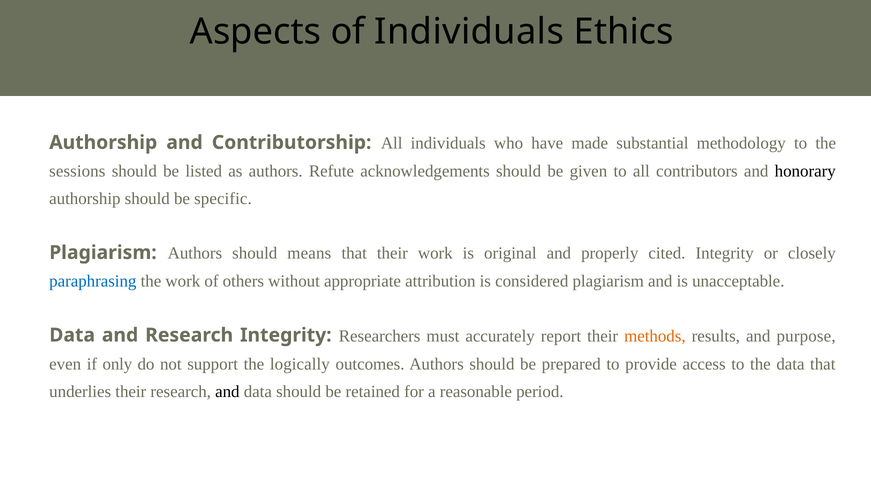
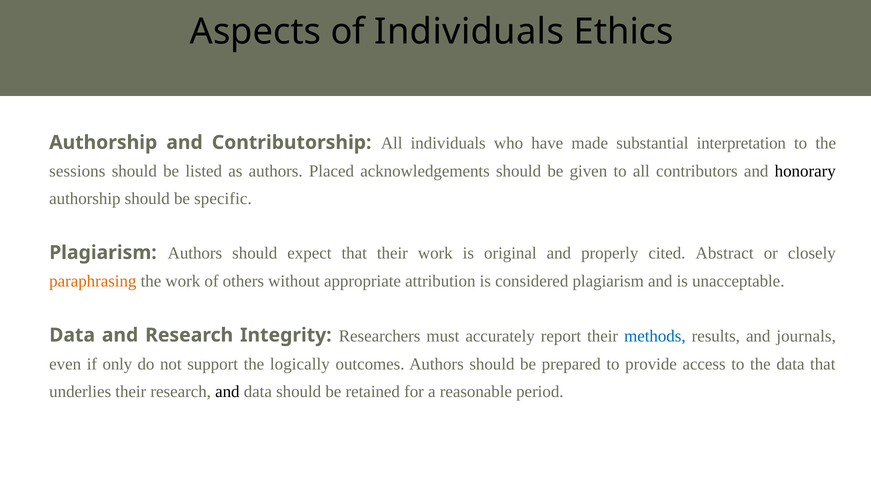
methodology: methodology -> interpretation
Refute: Refute -> Placed
means: means -> expect
cited Integrity: Integrity -> Abstract
paraphrasing colour: blue -> orange
methods colour: orange -> blue
purpose: purpose -> journals
